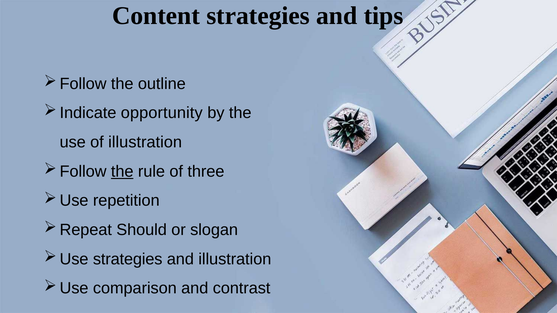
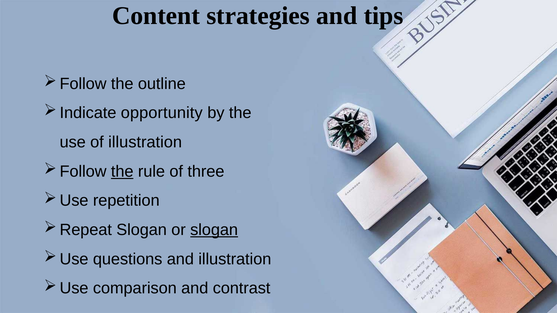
Should at (142, 230): Should -> Slogan
slogan at (214, 230) underline: none -> present
strategies at (128, 259): strategies -> questions
